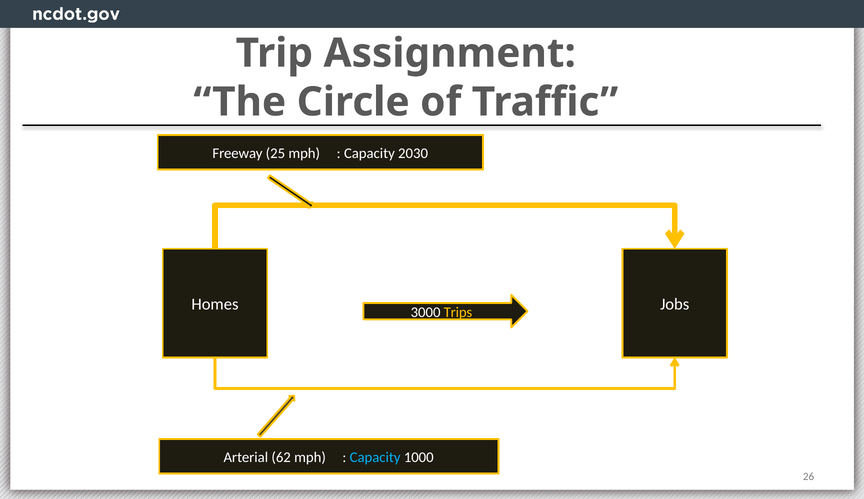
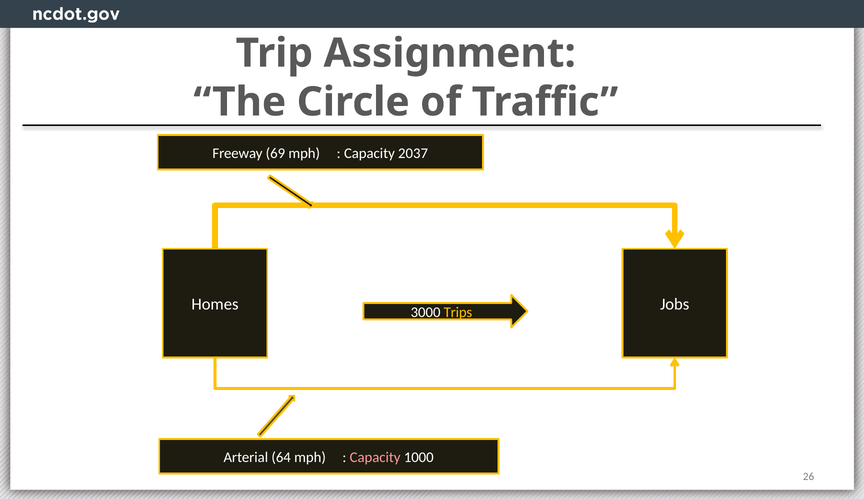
25: 25 -> 69
2030: 2030 -> 2037
62: 62 -> 64
Capacity at (375, 457) colour: light blue -> pink
